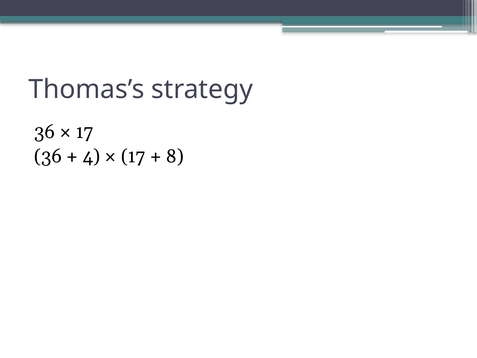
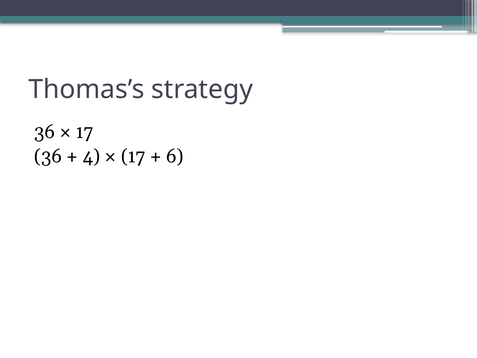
8: 8 -> 6
